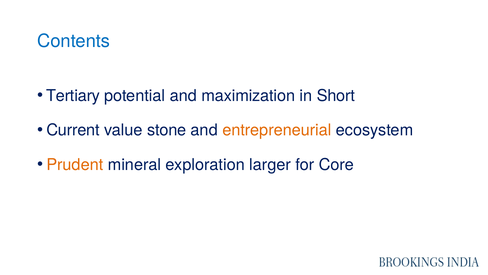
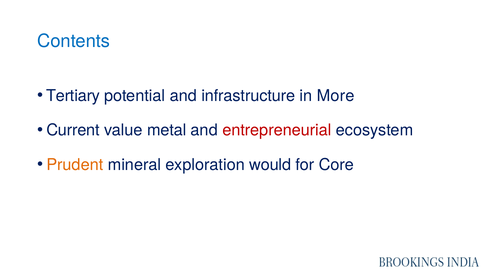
maximization: maximization -> infrastructure
Short: Short -> More
stone: stone -> metal
entrepreneurial colour: orange -> red
larger: larger -> would
